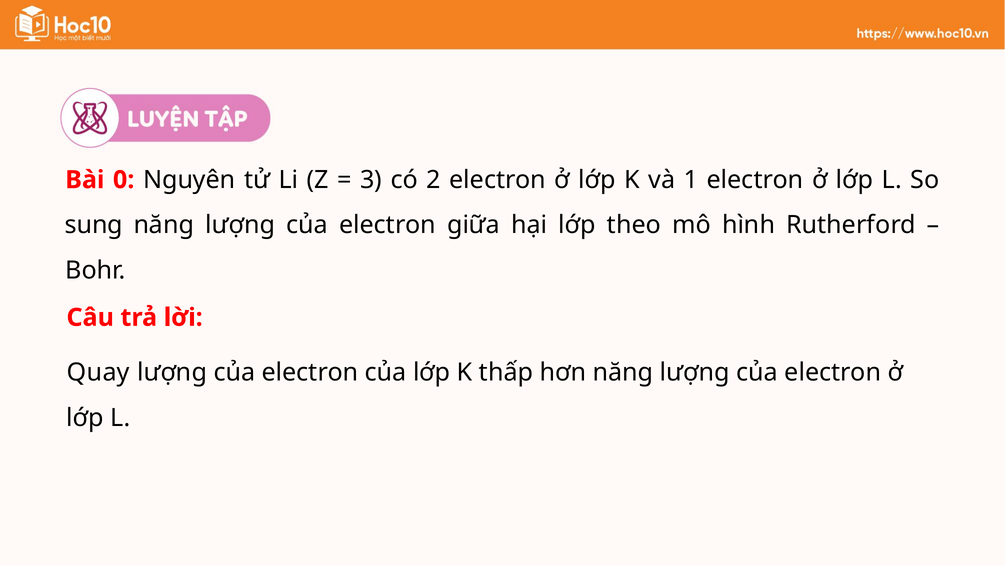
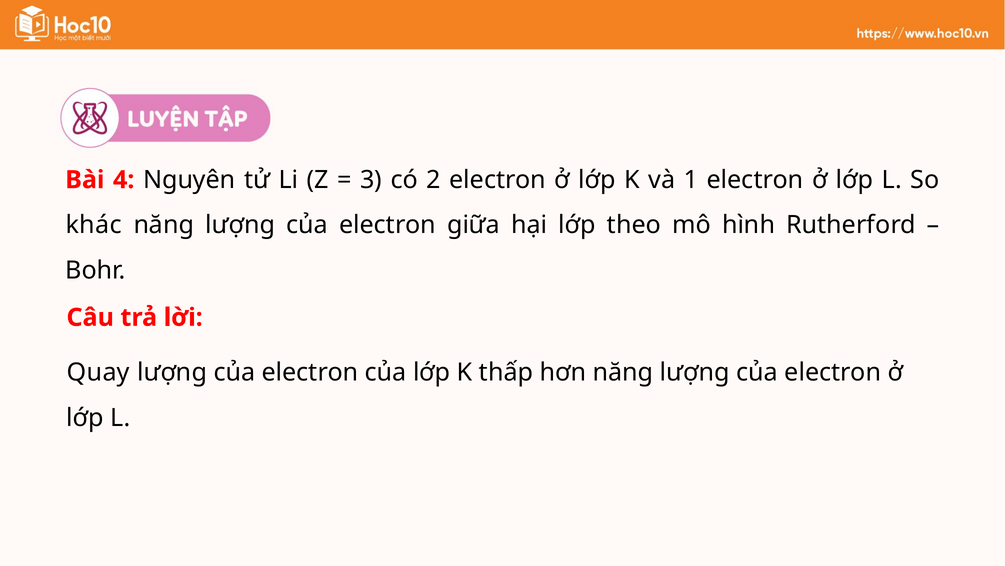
0: 0 -> 4
sung: sung -> khác
